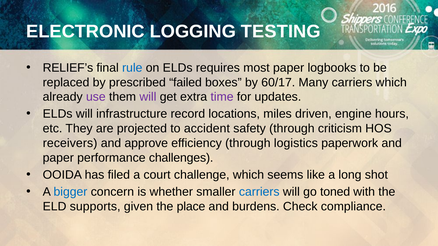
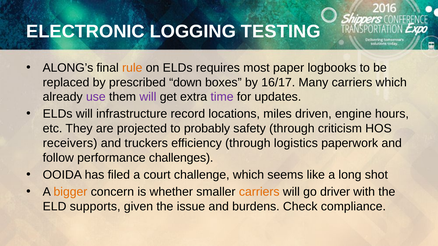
RELIEF’s: RELIEF’s -> ALONG’s
rule colour: blue -> orange
failed: failed -> down
60/17: 60/17 -> 16/17
accident: accident -> probably
approve: approve -> truckers
paper at (58, 158): paper -> follow
bigger colour: blue -> orange
carriers at (259, 192) colour: blue -> orange
toned: toned -> driver
place: place -> issue
